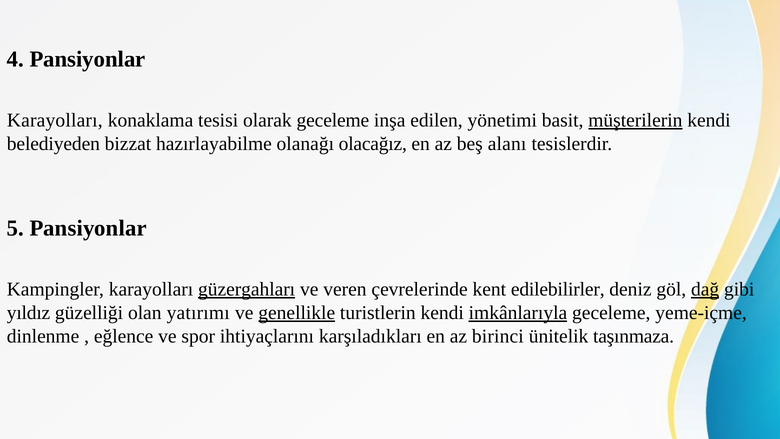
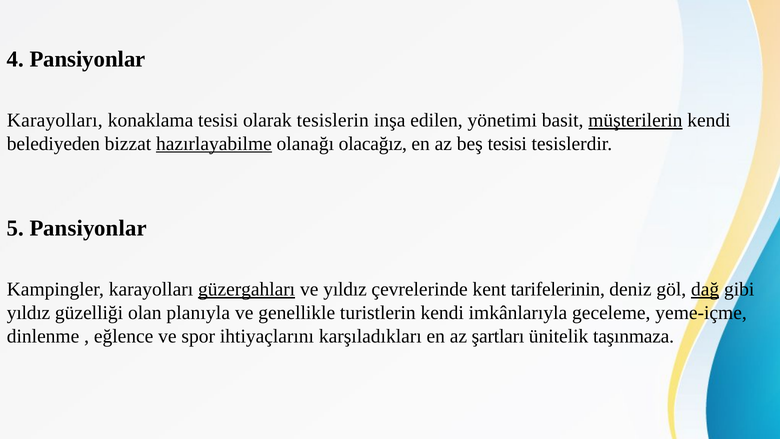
olarak geceleme: geceleme -> tesislerin
hazırlayabilme underline: none -> present
beş alanı: alanı -> tesisi
ve veren: veren -> yıldız
edilebilirler: edilebilirler -> tarifelerinin
yatırımı: yatırımı -> planıyla
genellikle underline: present -> none
imkânlarıyla underline: present -> none
birinci: birinci -> şartları
